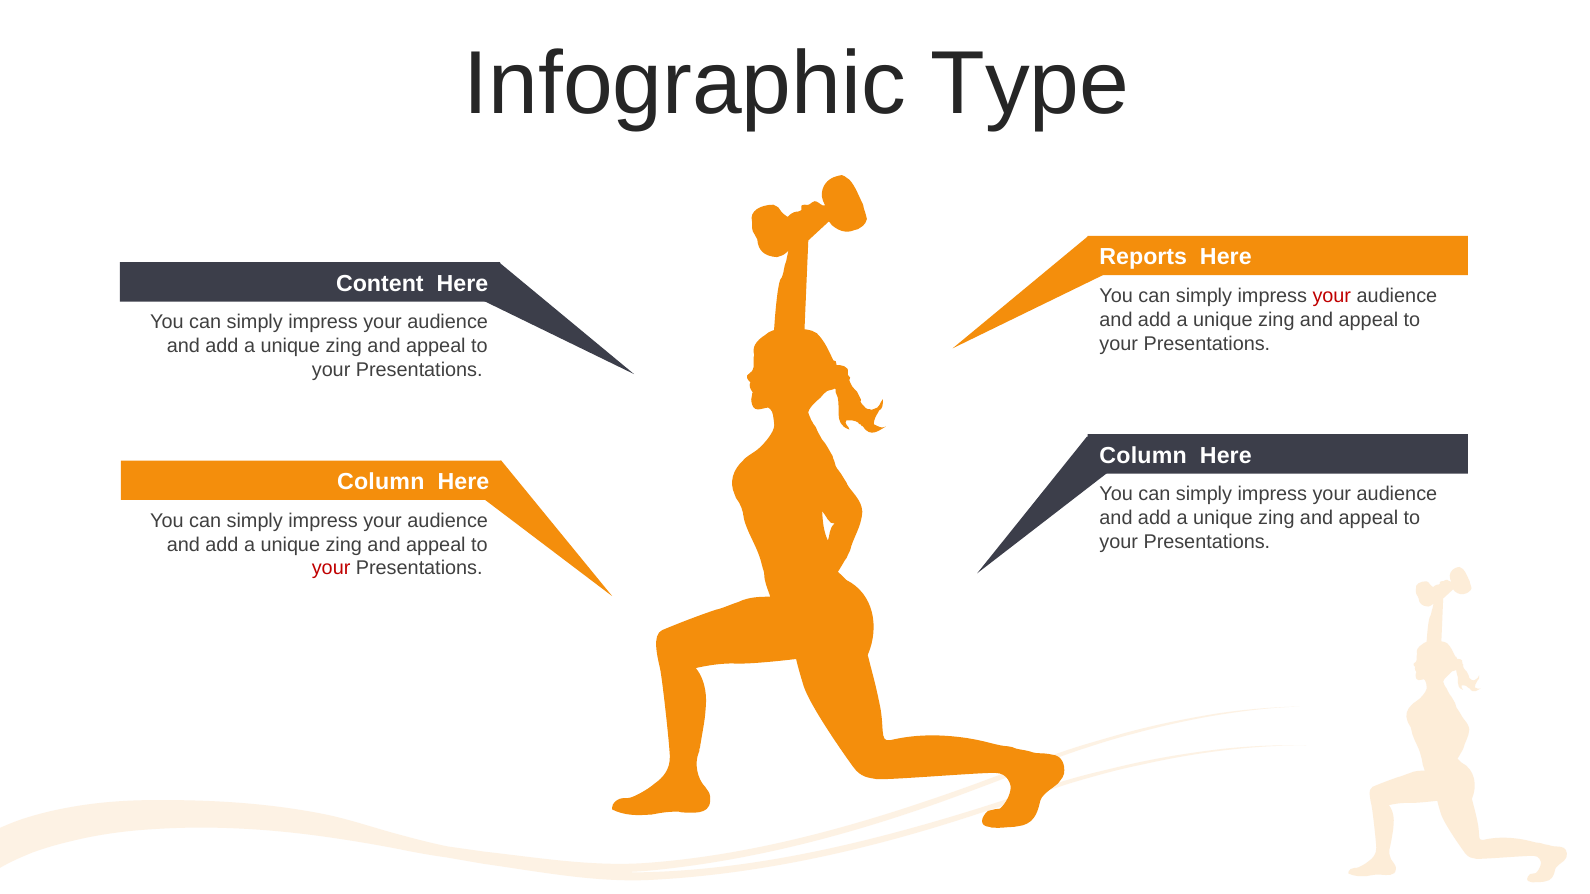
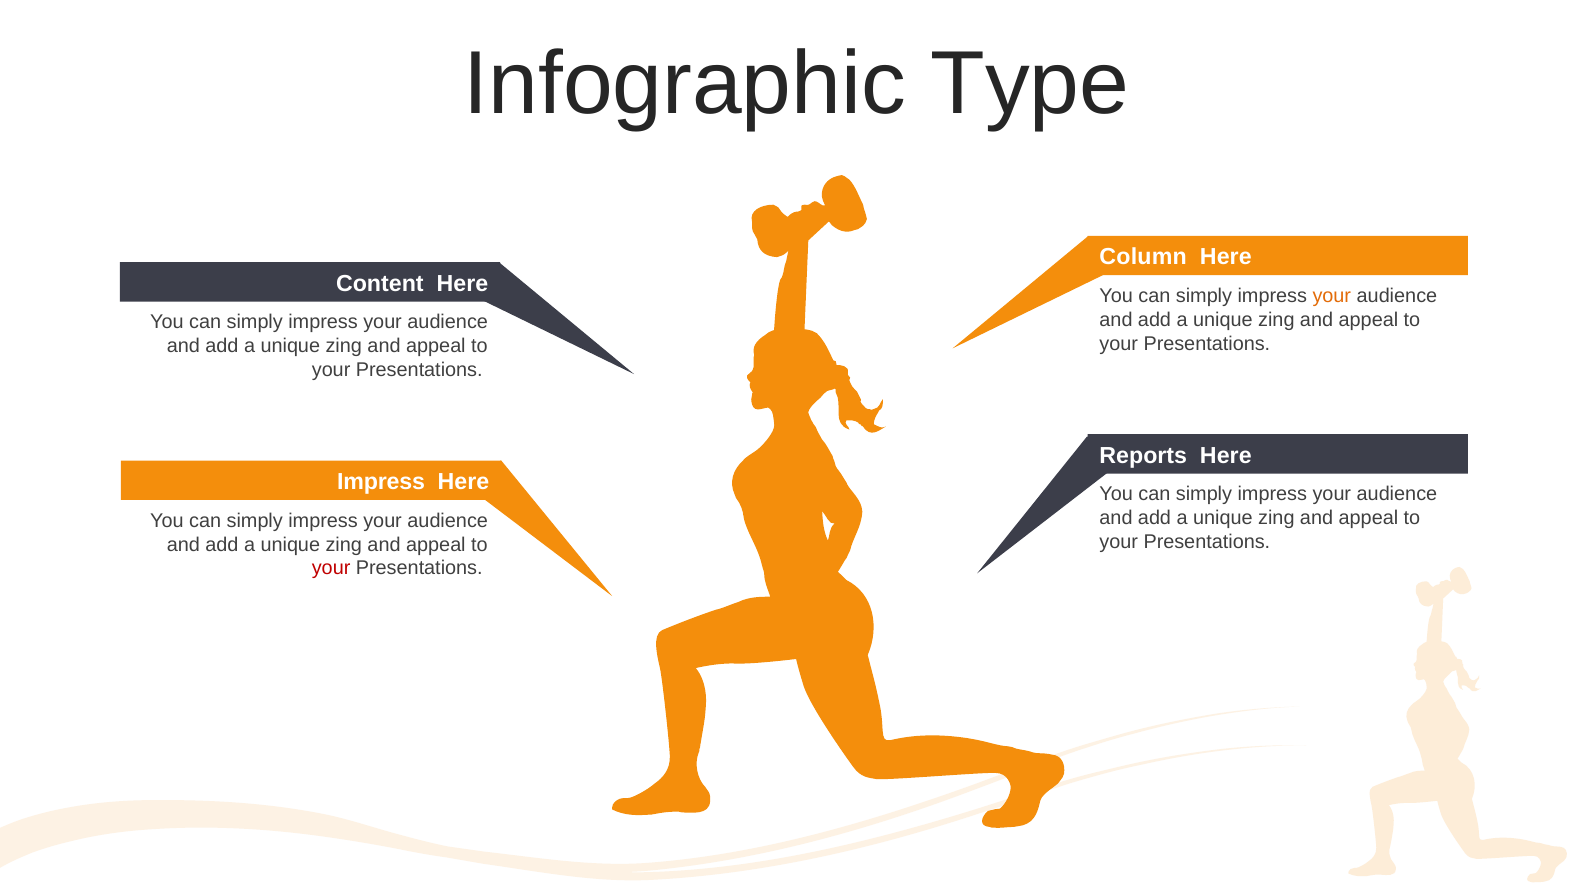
Reports: Reports -> Column
your at (1332, 296) colour: red -> orange
Column at (1143, 456): Column -> Reports
Column at (381, 482): Column -> Impress
